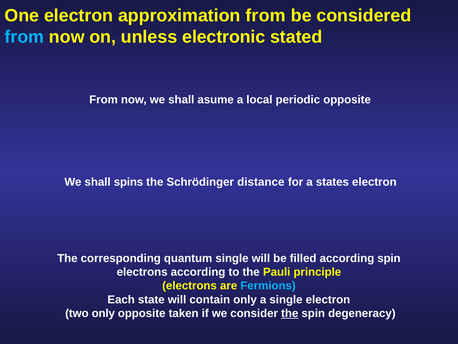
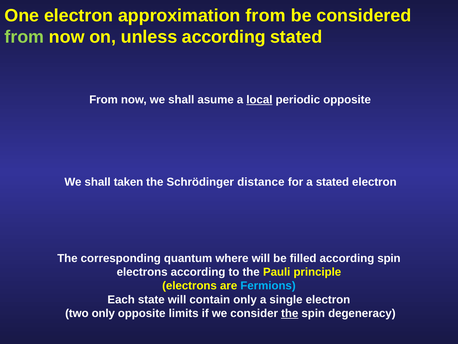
from at (24, 37) colour: light blue -> light green
unless electronic: electronic -> according
local underline: none -> present
spins: spins -> taken
a states: states -> stated
quantum single: single -> where
taken: taken -> limits
